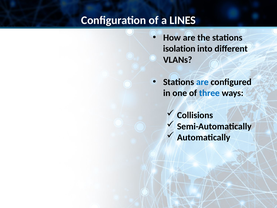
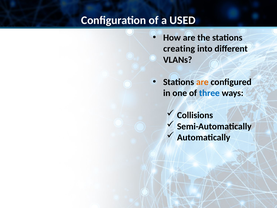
LINES: LINES -> USED
isolation: isolation -> creating
are at (202, 82) colour: blue -> orange
